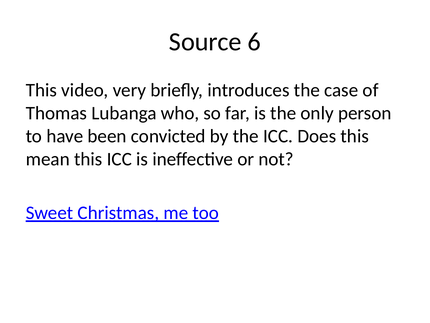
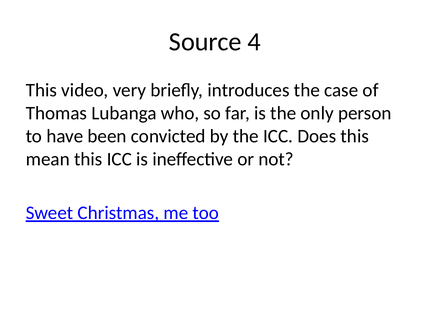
6: 6 -> 4
